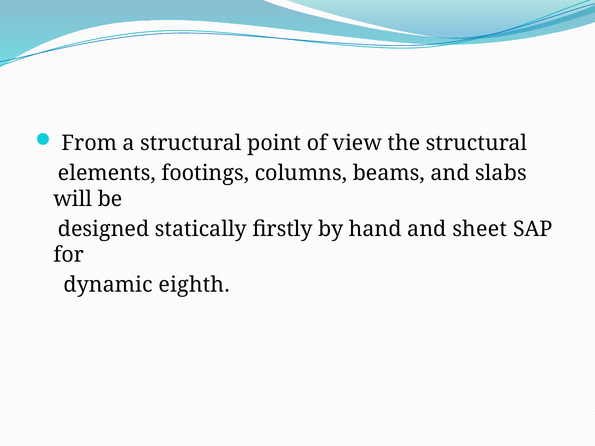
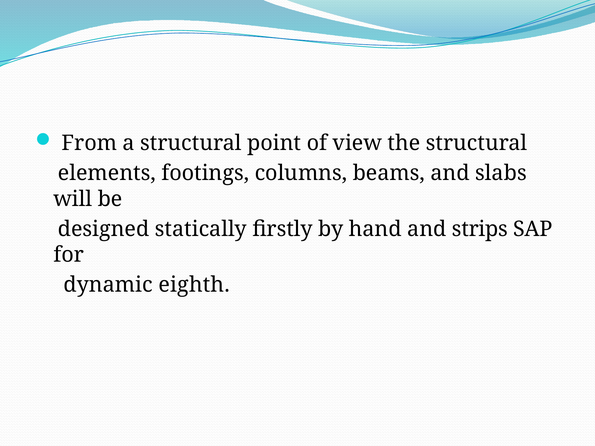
sheet: sheet -> strips
